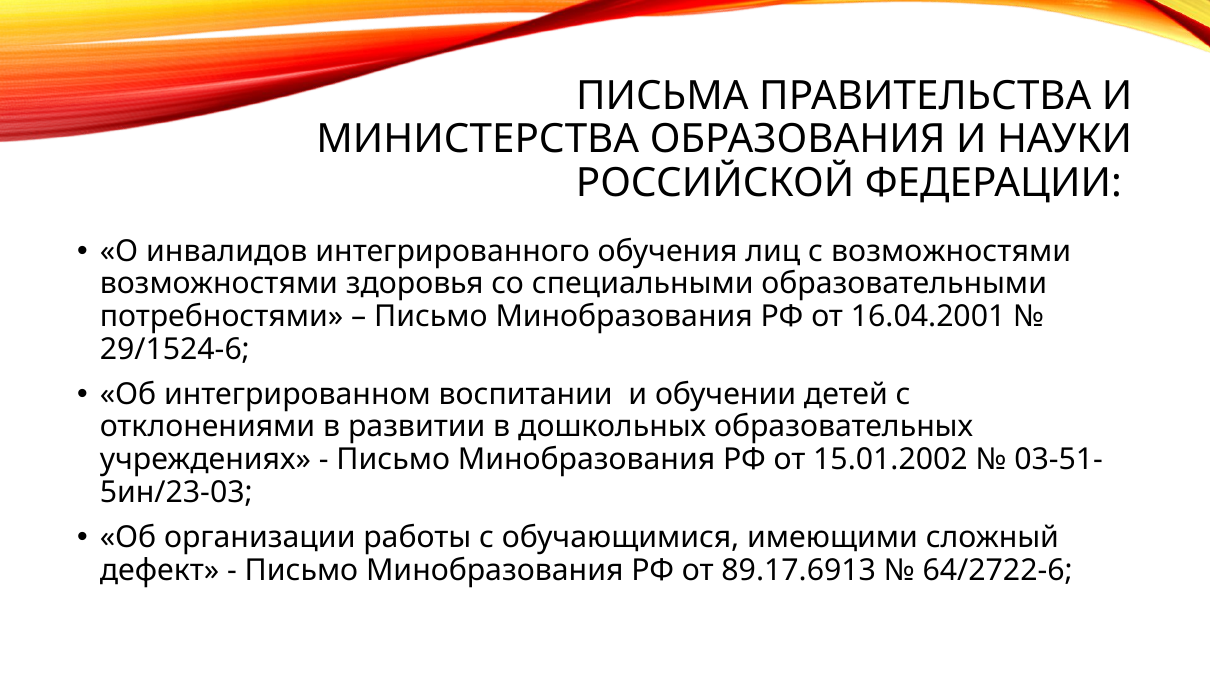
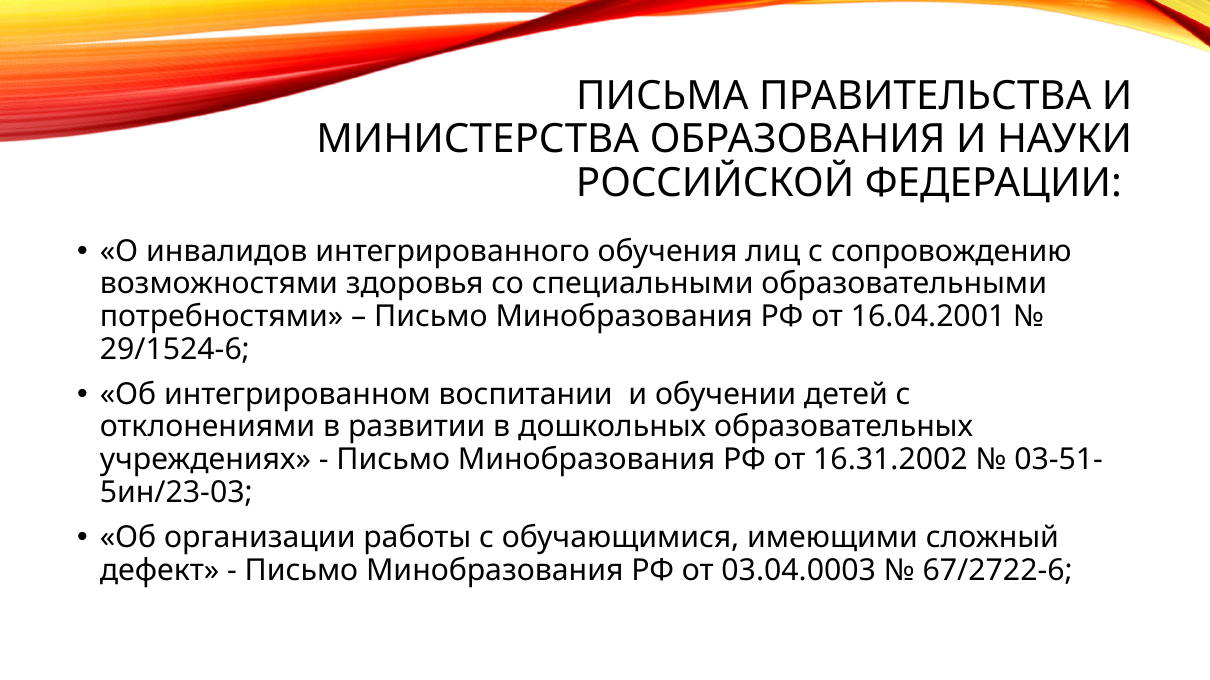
с возможностями: возможностями -> сопровождению
15.01.2002: 15.01.2002 -> 16.31.2002
89.17.6913: 89.17.6913 -> 03.04.0003
64/2722-6: 64/2722-6 -> 67/2722-6
